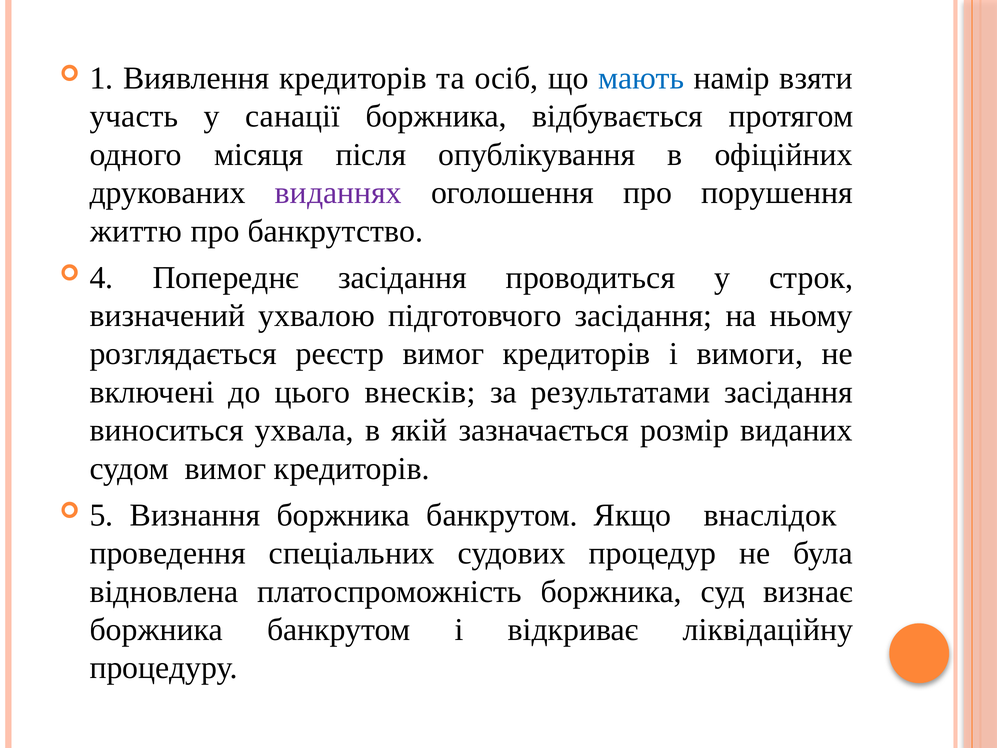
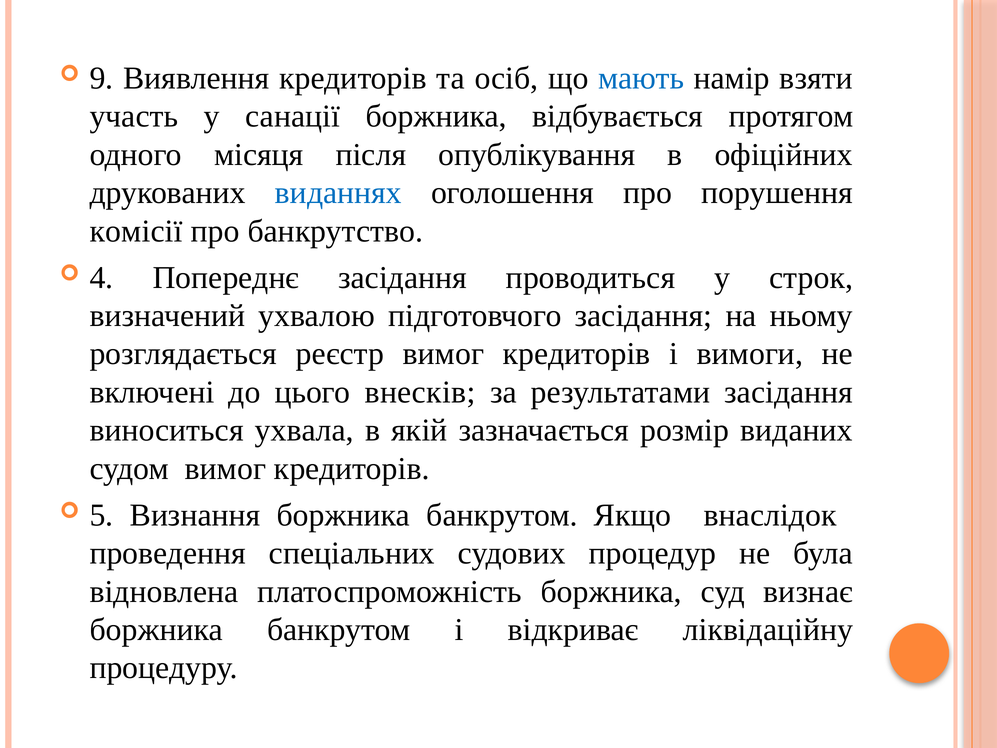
1: 1 -> 9
виданнях colour: purple -> blue
життю: життю -> комісії
